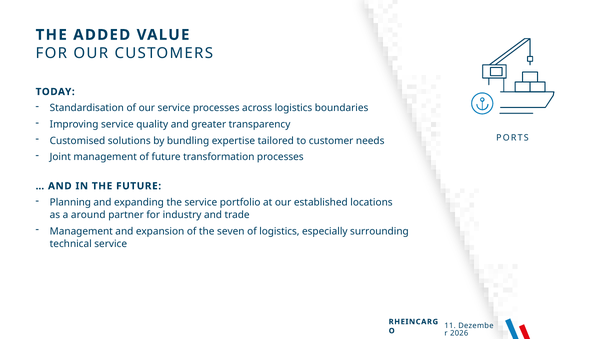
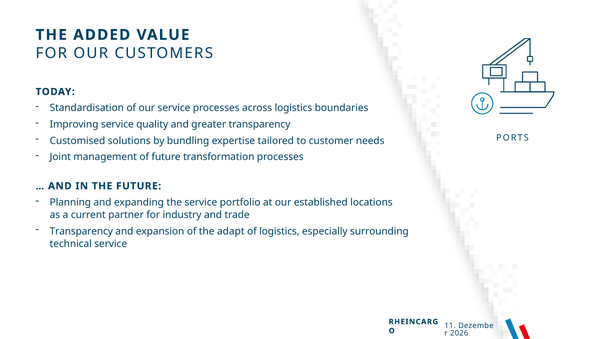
around: around -> current
Management at (81, 231): Management -> Transparency
seven: seven -> adapt
